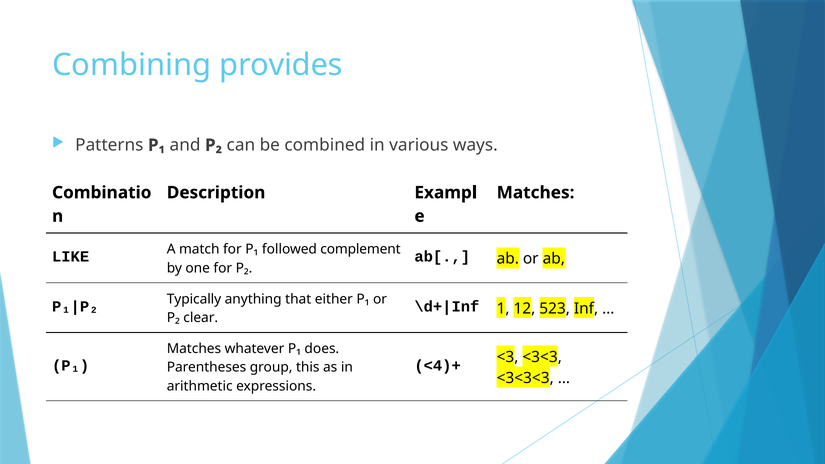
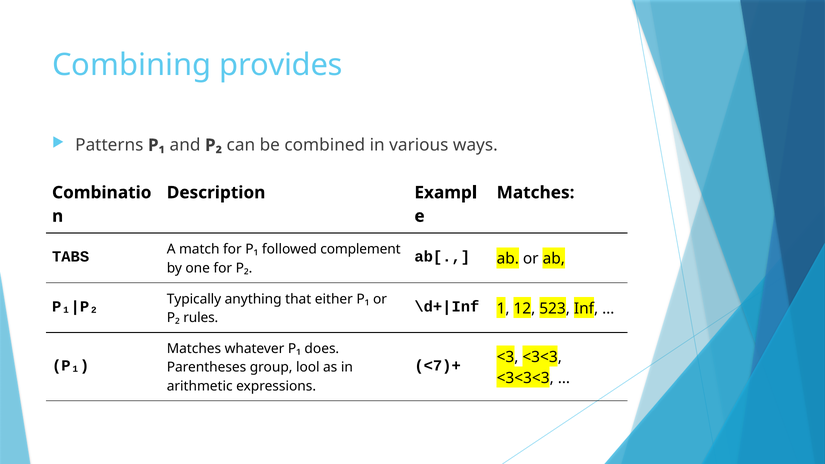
LIKE: LIKE -> TABS
clear: clear -> rules
<4)+: <4)+ -> <7)+
this: this -> lool
